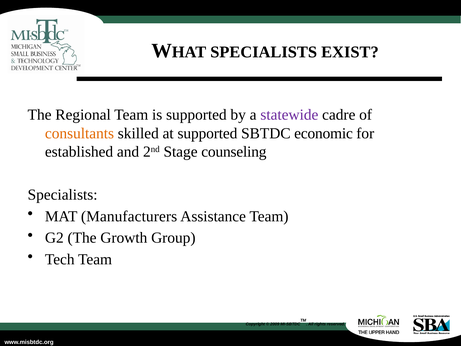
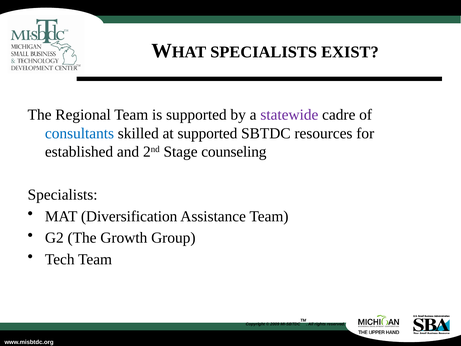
consultants colour: orange -> blue
economic: economic -> resources
Manufacturers: Manufacturers -> Diversification
